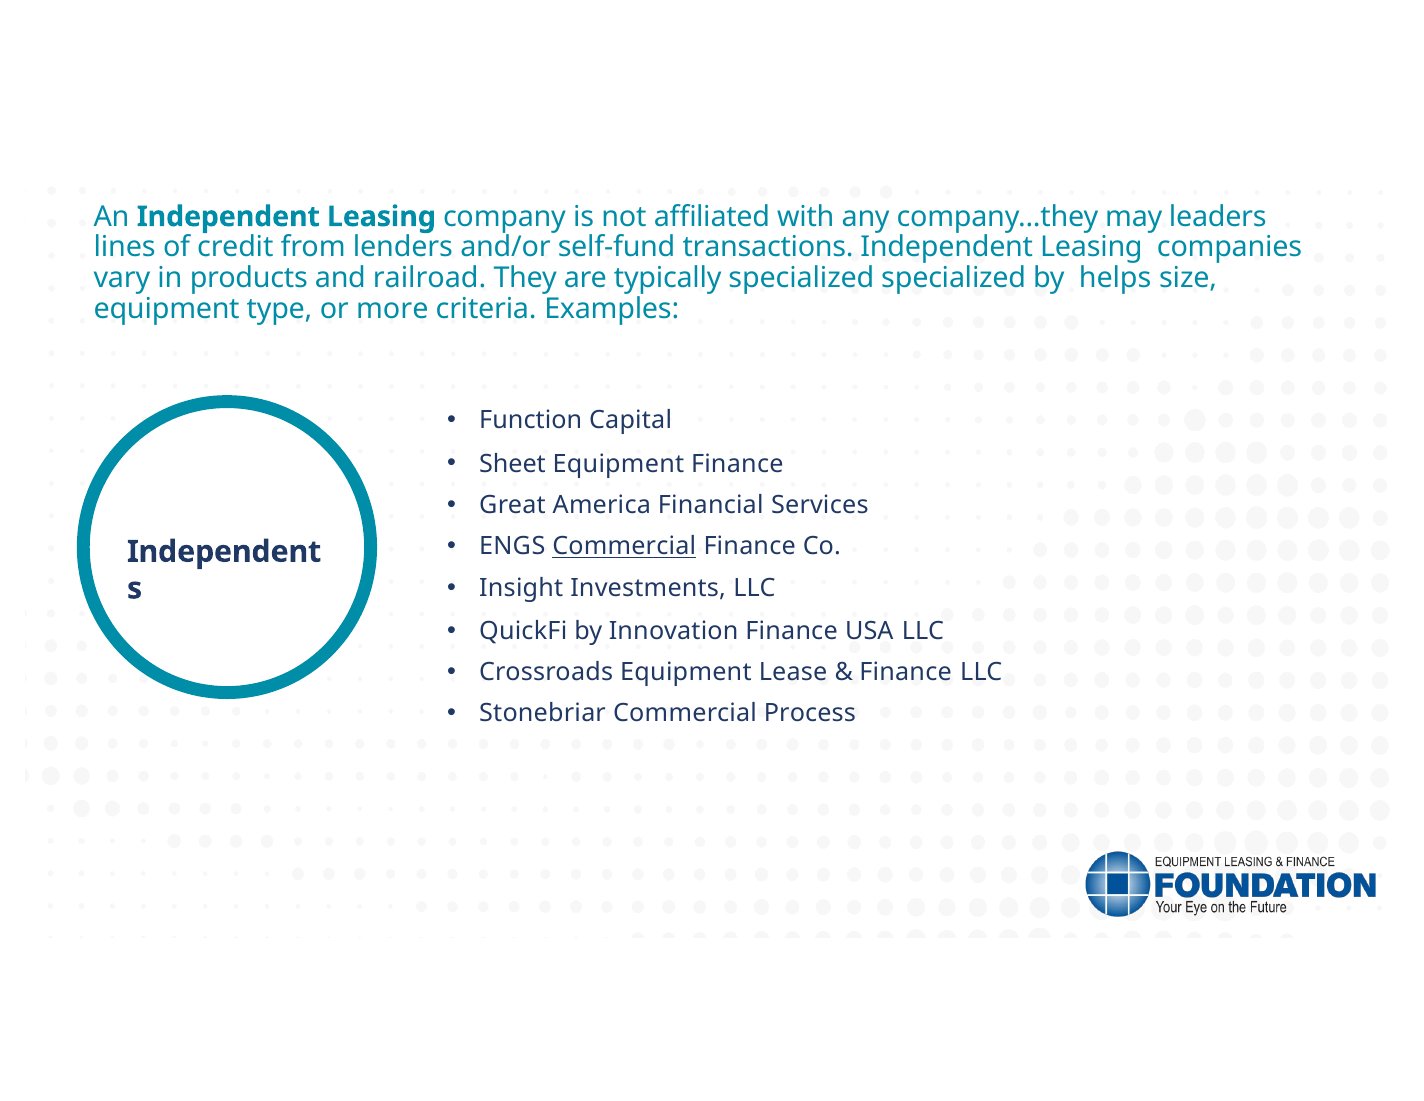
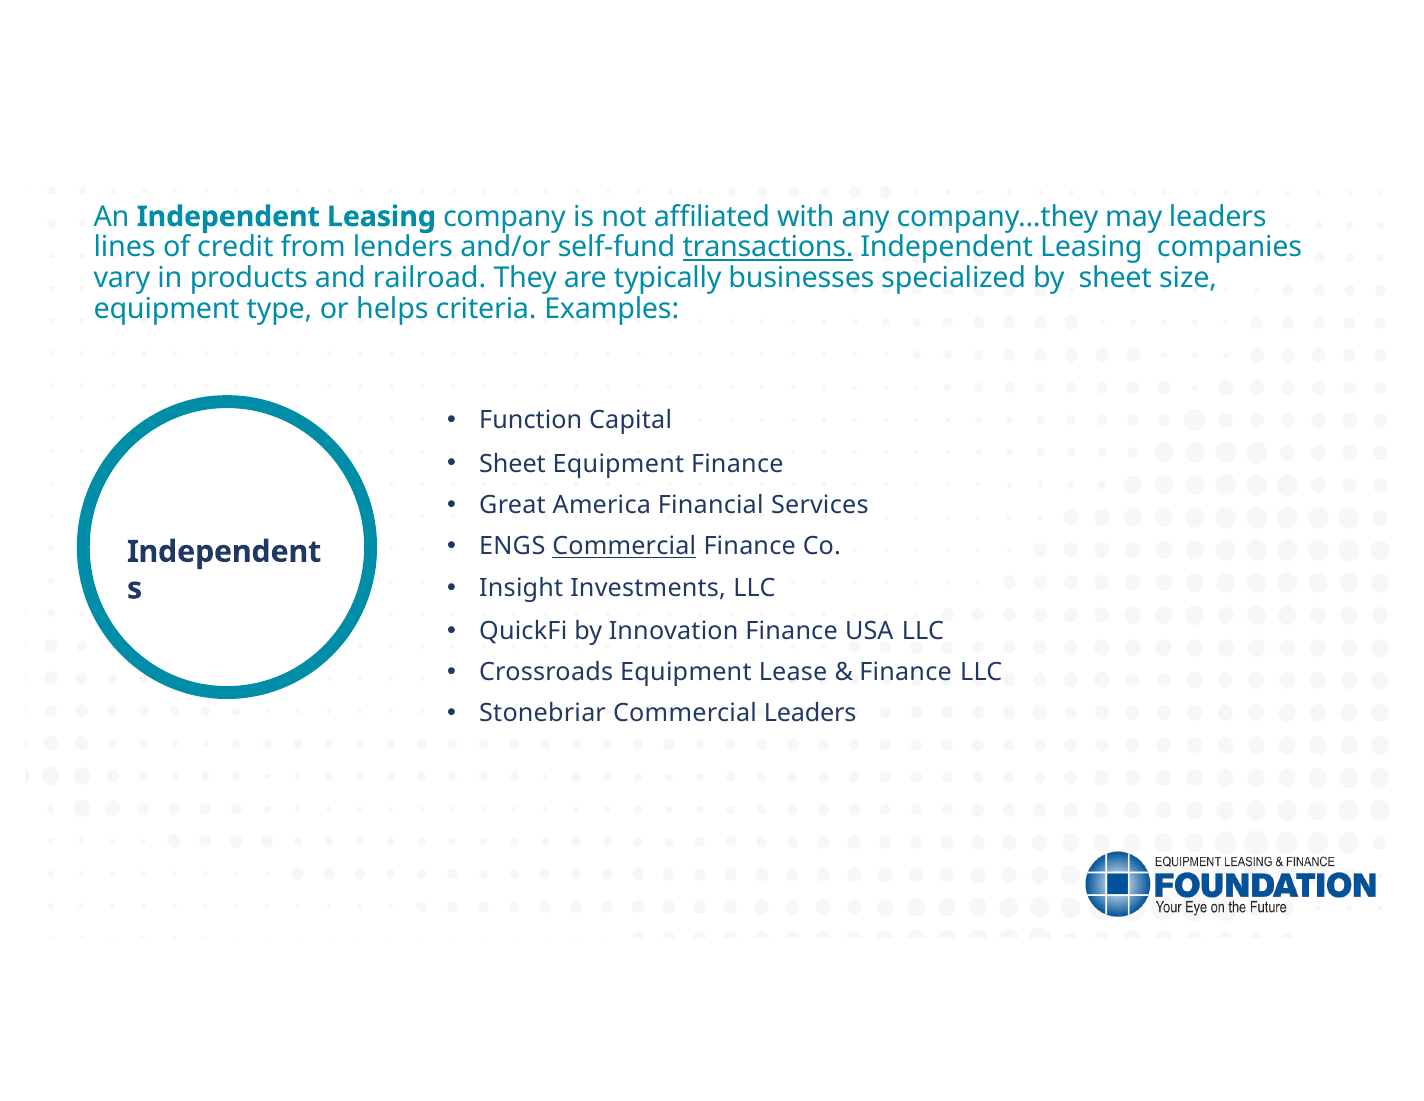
transactions underline: none -> present
typically specialized: specialized -> businesses
by helps: helps -> sheet
more: more -> helps
Commercial Process: Process -> Leaders
